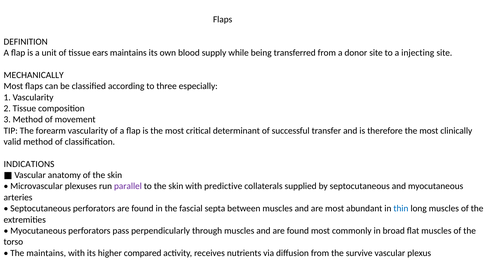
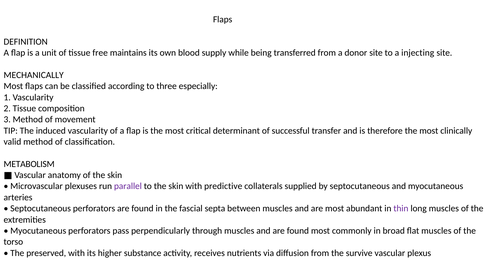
ears: ears -> free
forearm: forearm -> induced
INDICATIONS: INDICATIONS -> METABOLISM
thin colour: blue -> purple
The maintains: maintains -> preserved
compared: compared -> substance
